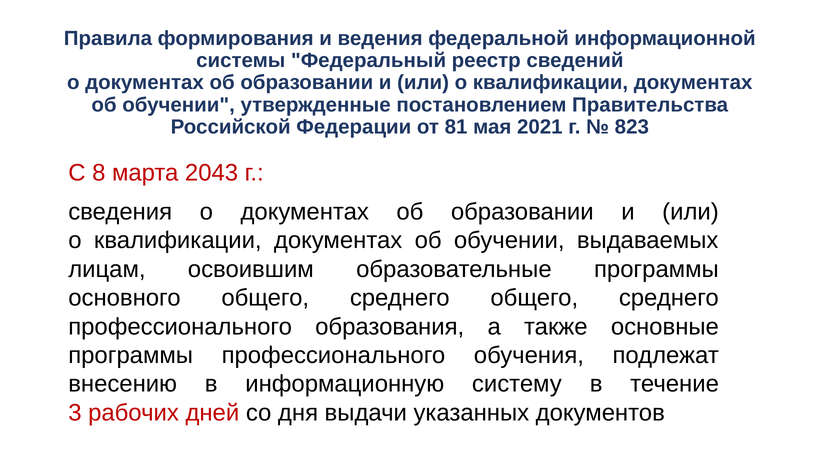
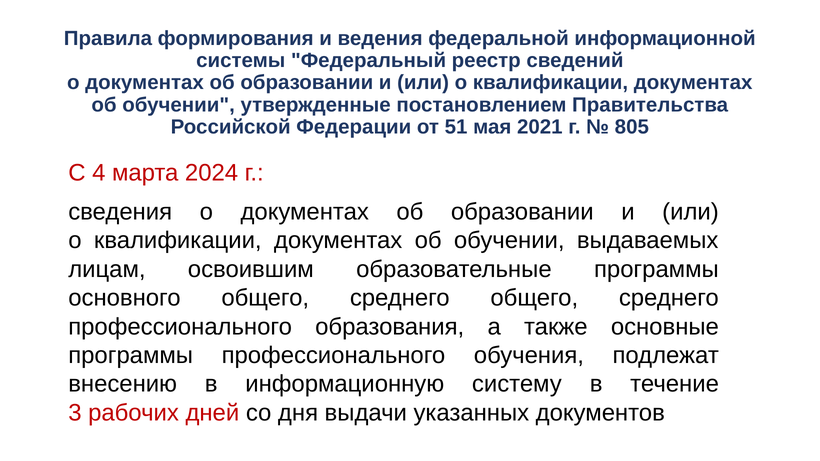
81: 81 -> 51
823: 823 -> 805
8: 8 -> 4
2043: 2043 -> 2024
